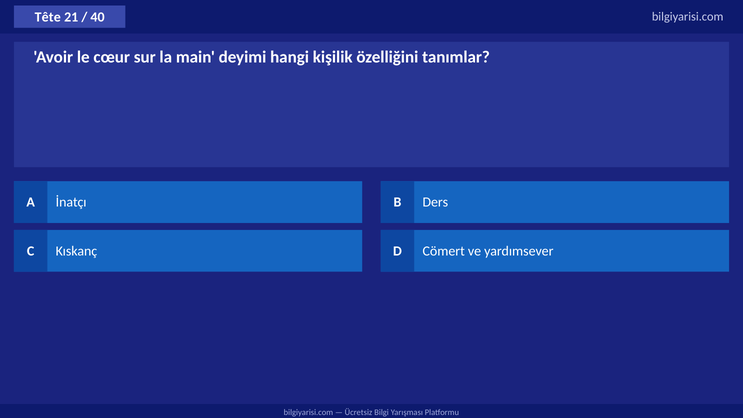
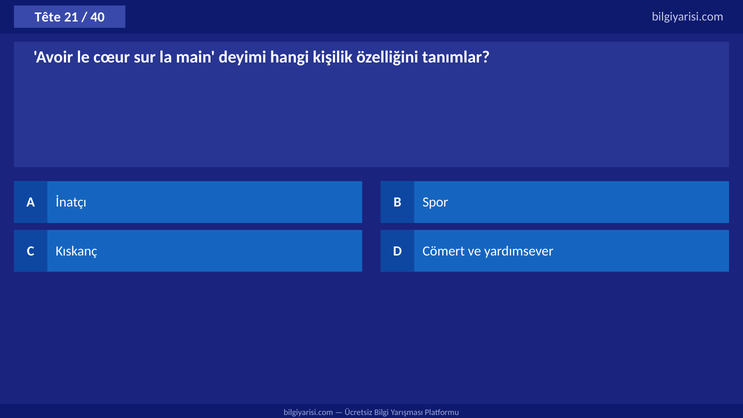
Ders: Ders -> Spor
